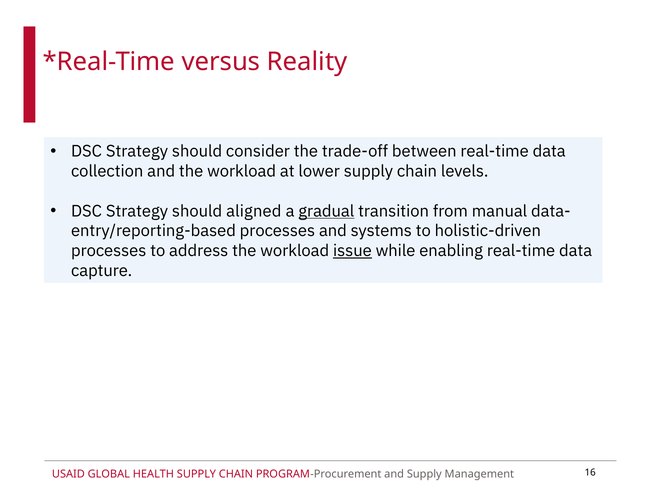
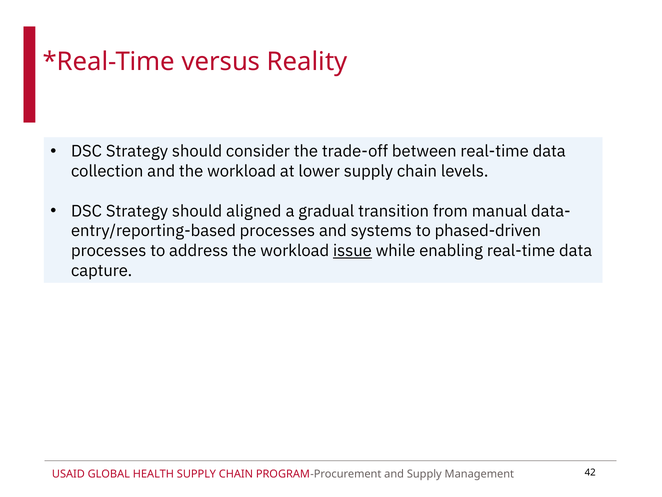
gradual underline: present -> none
holistic-driven: holistic-driven -> phased-driven
16: 16 -> 42
